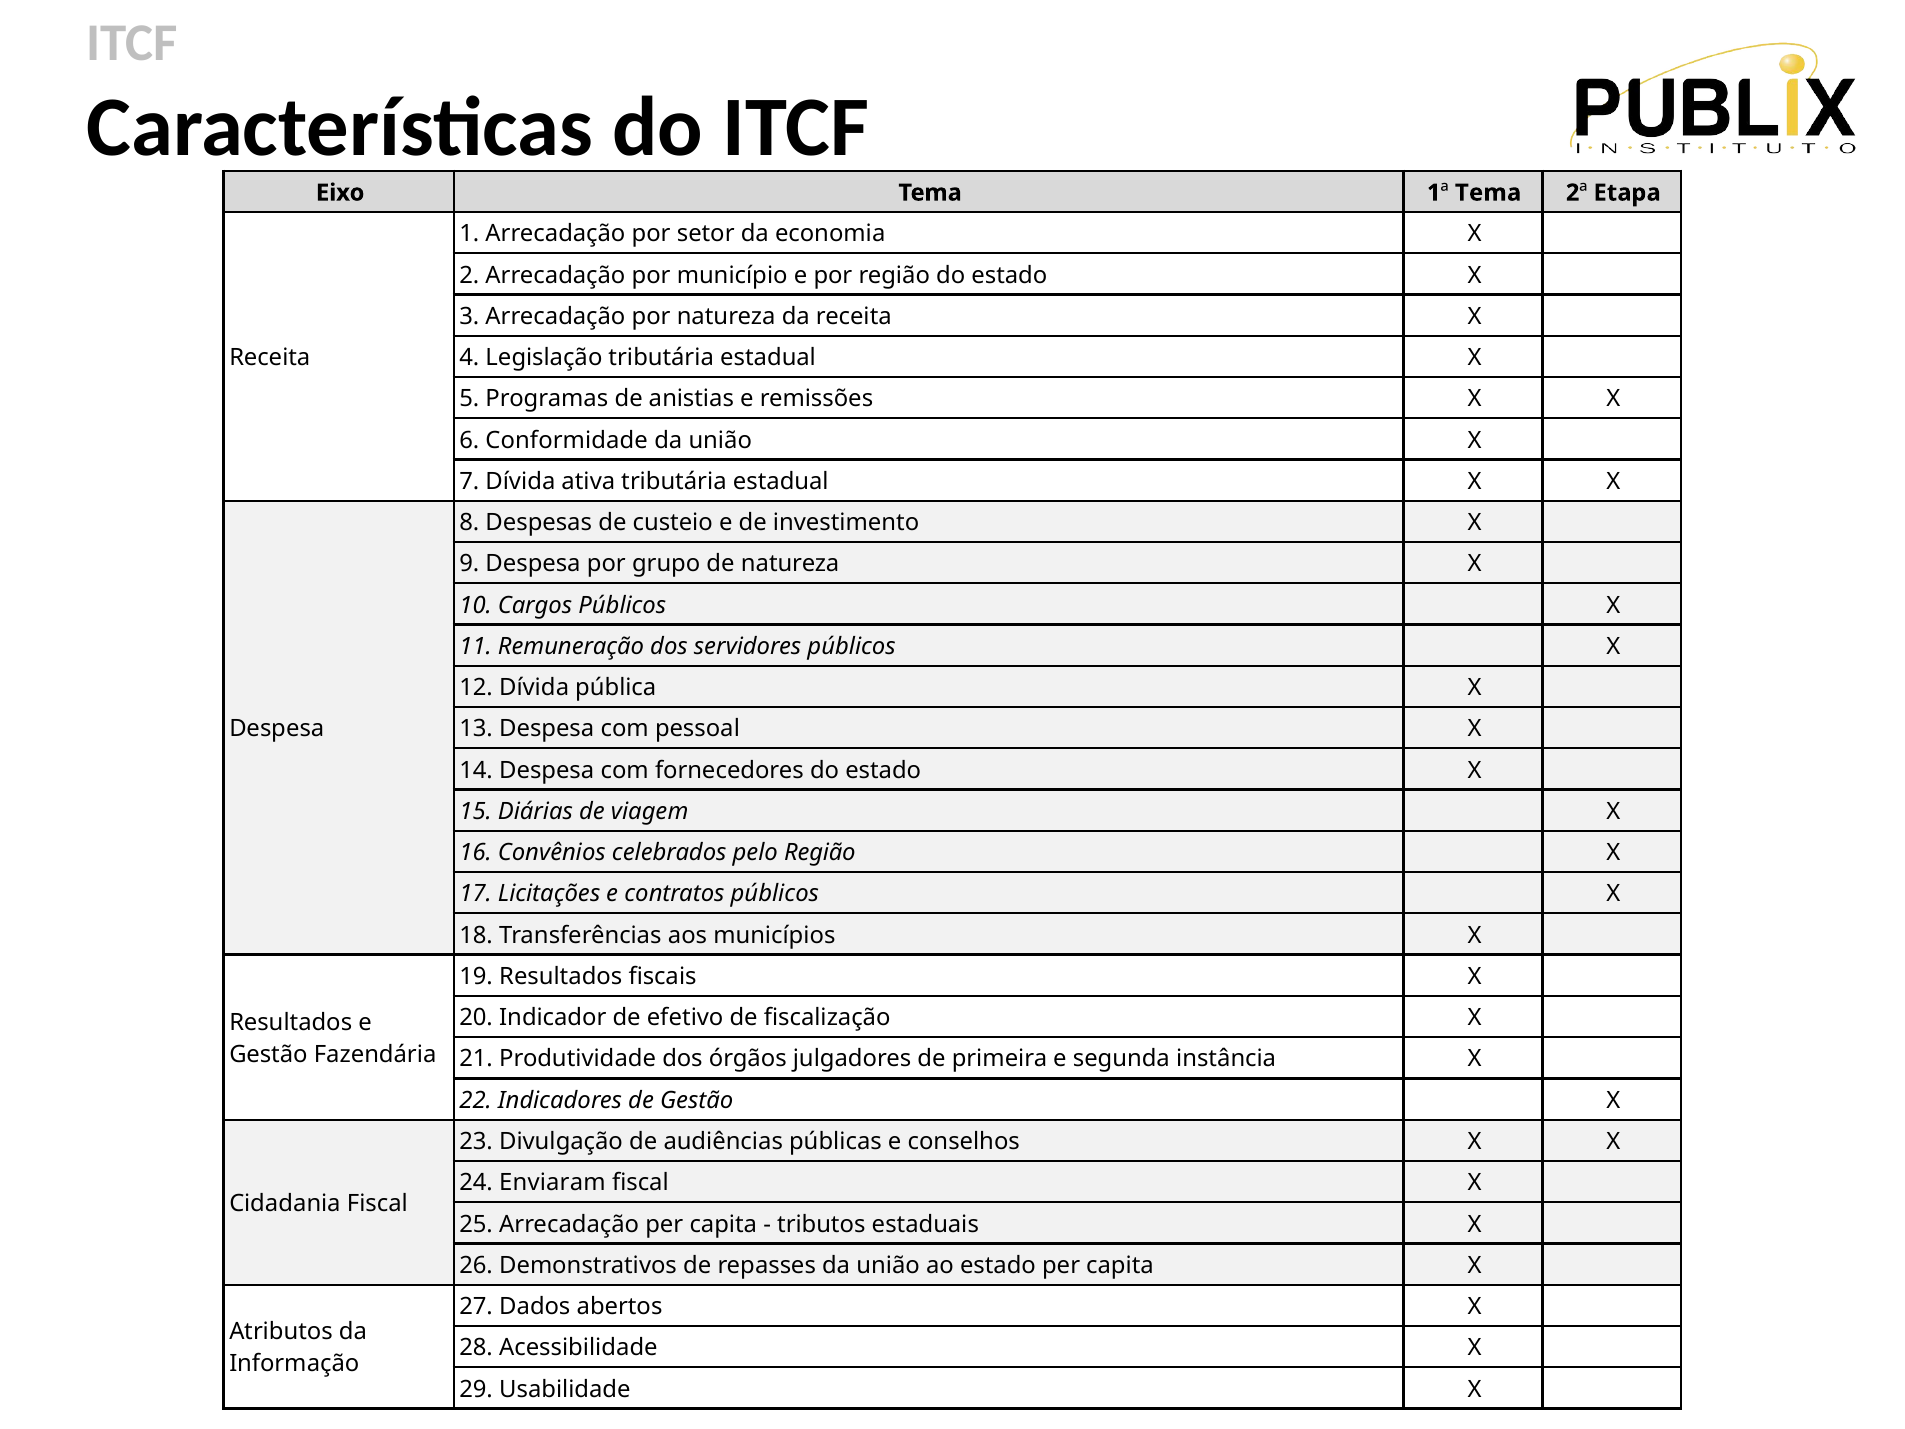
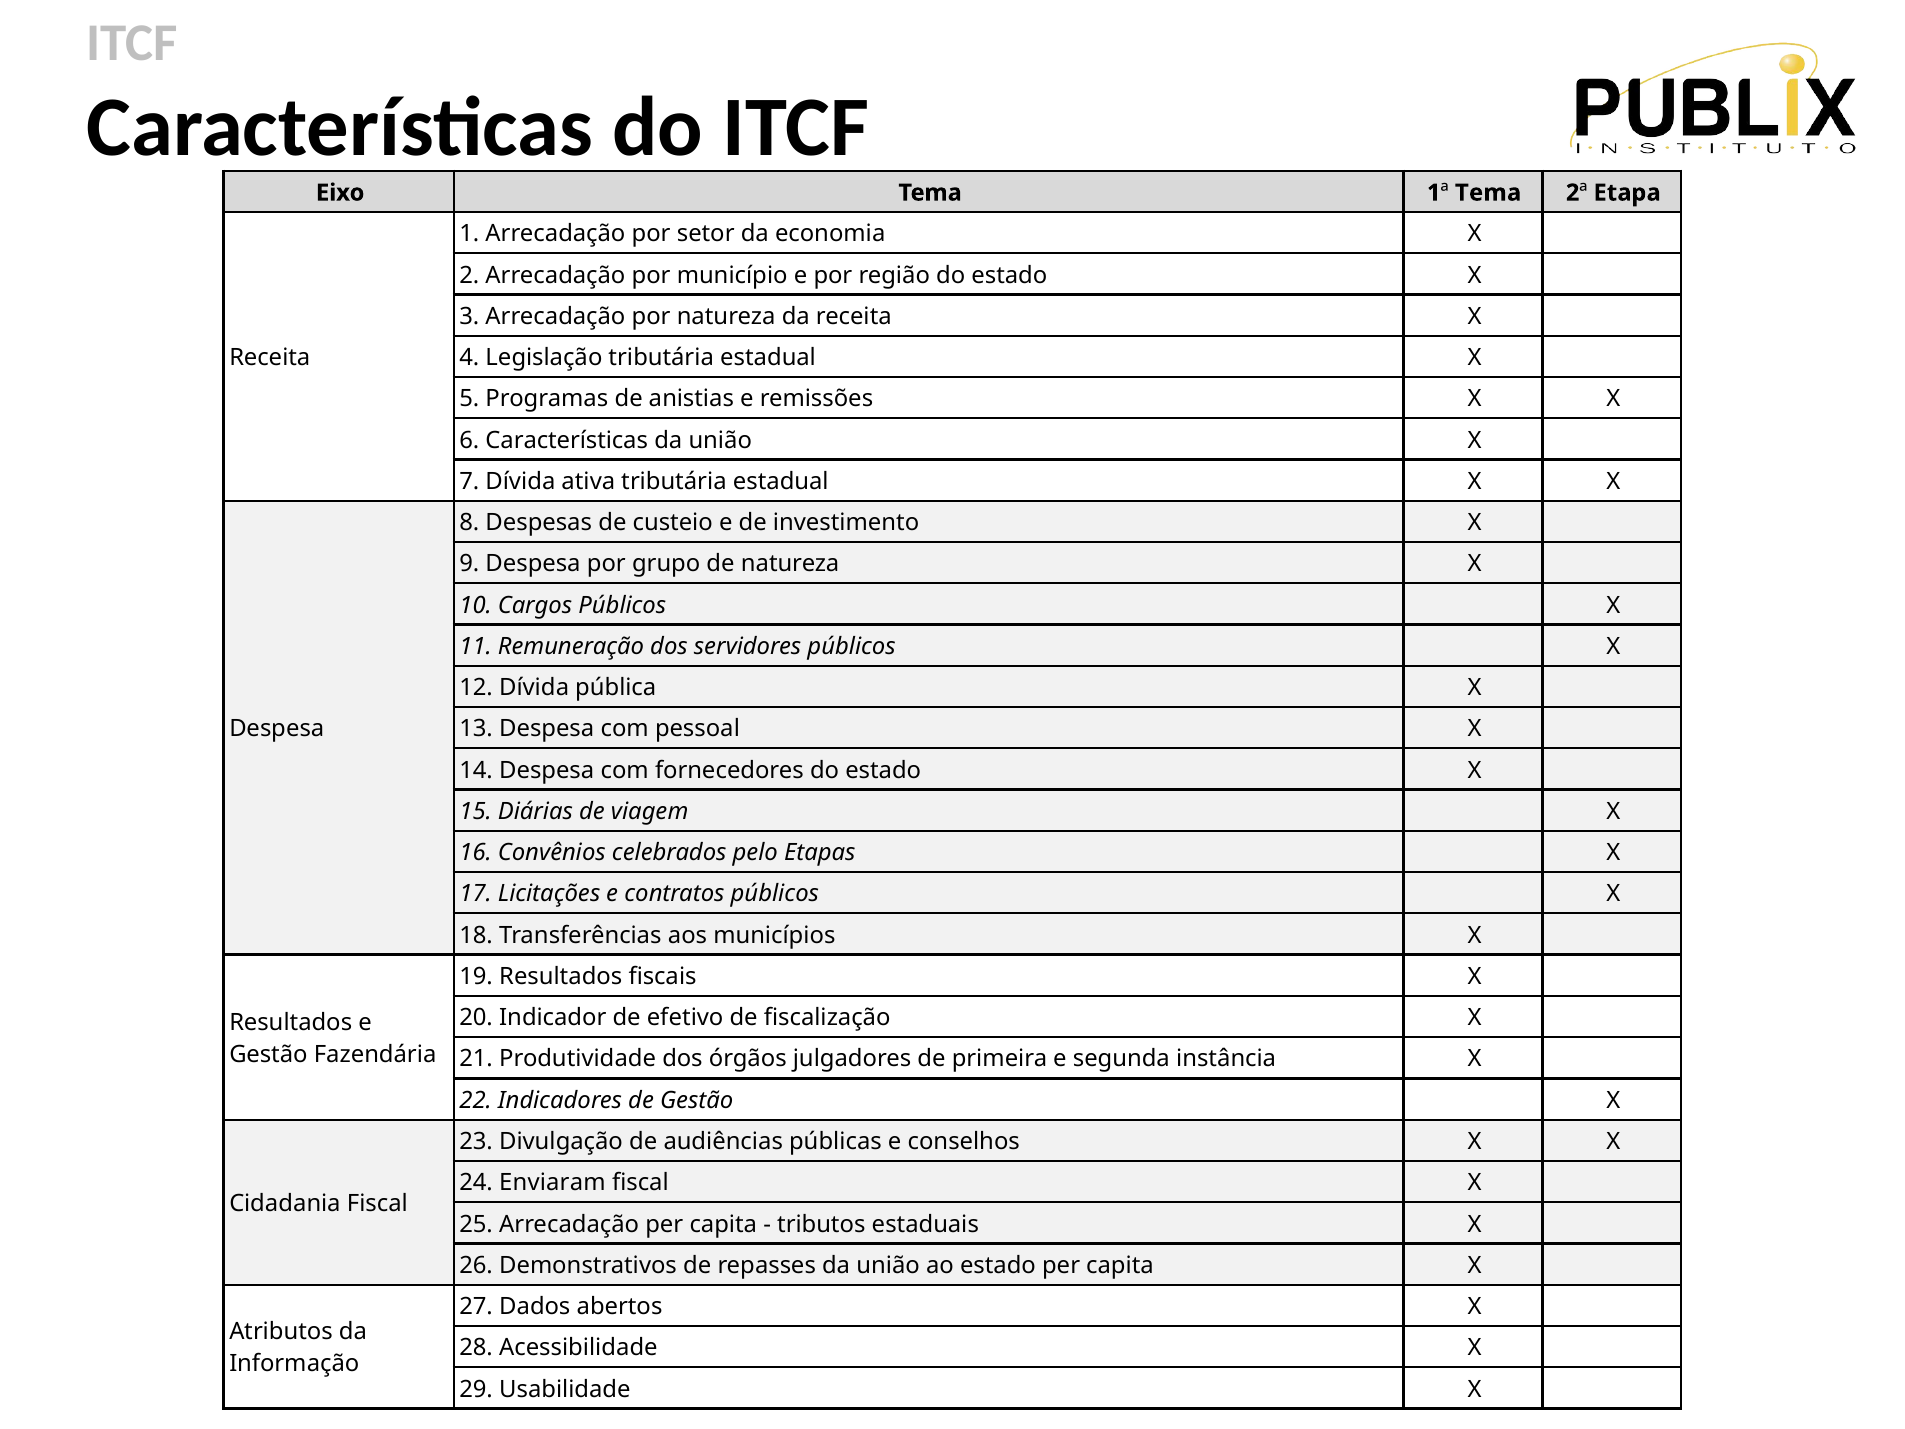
6 Conformidade: Conformidade -> Características
pelo Região: Região -> Etapas
